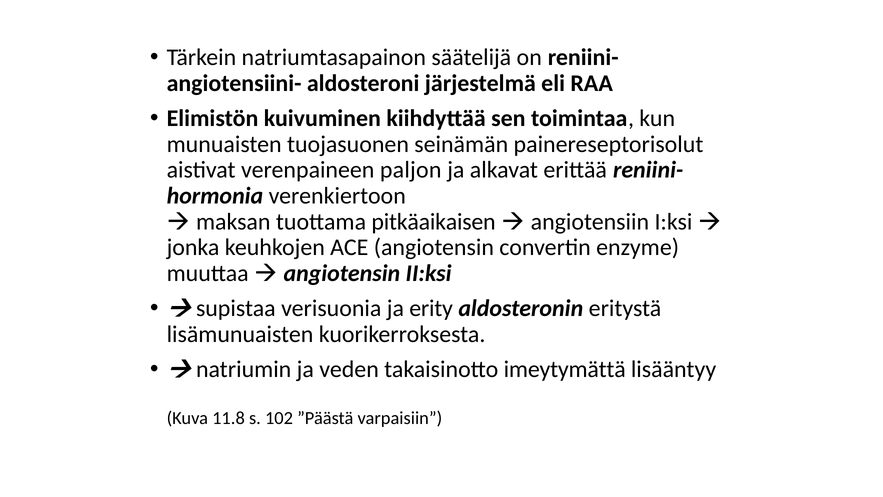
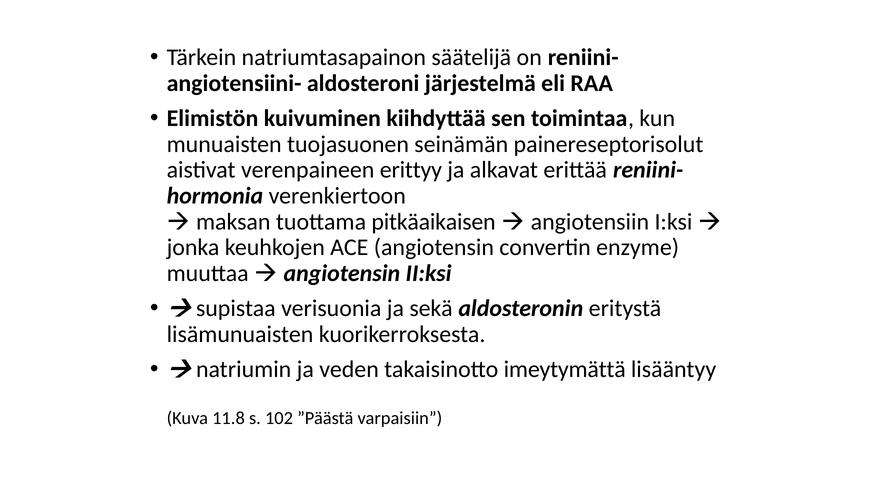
paljon: paljon -> erittyy
erity: erity -> sekä
